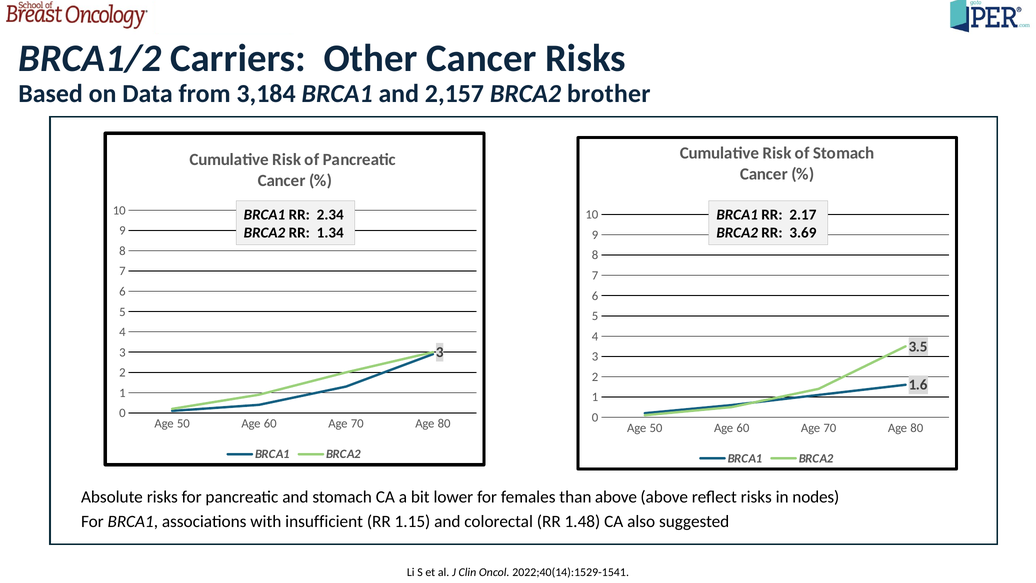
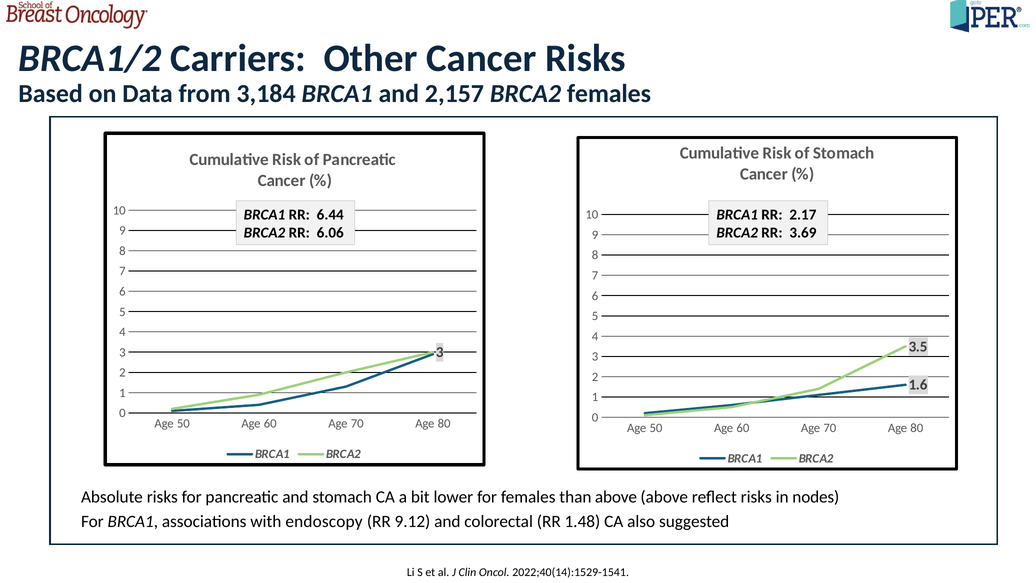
BRCA2 brother: brother -> females
2.34: 2.34 -> 6.44
1.34: 1.34 -> 6.06
insufficient: insufficient -> endoscopy
1.15: 1.15 -> 9.12
